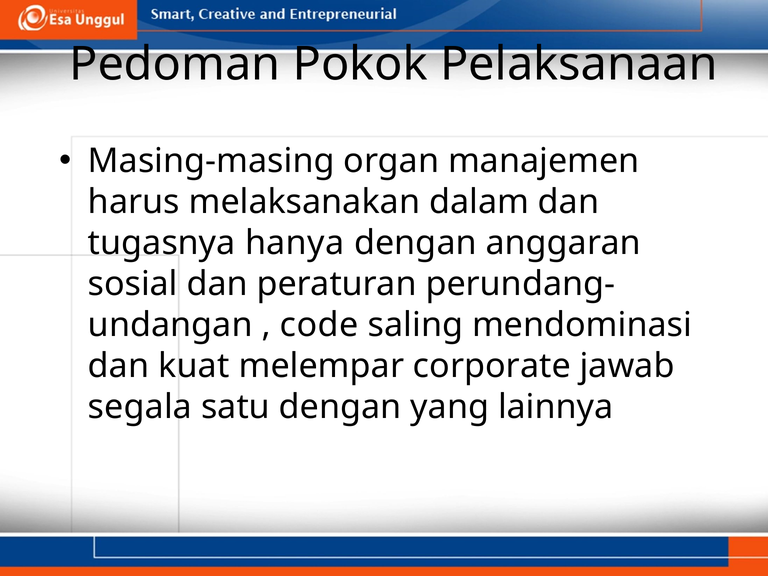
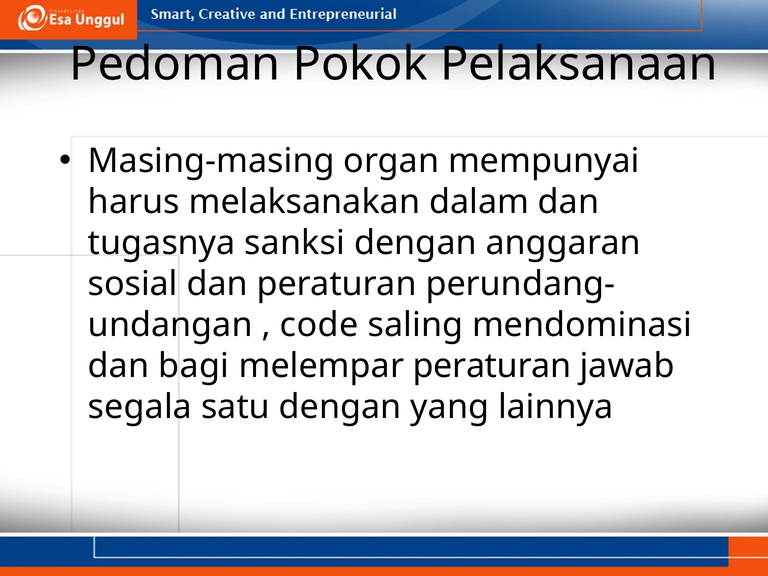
manajemen: manajemen -> mempunyai
hanya: hanya -> sanksi
kuat: kuat -> bagi
melempar corporate: corporate -> peraturan
